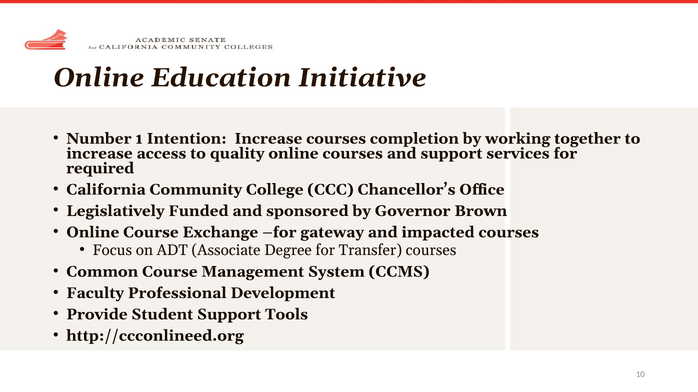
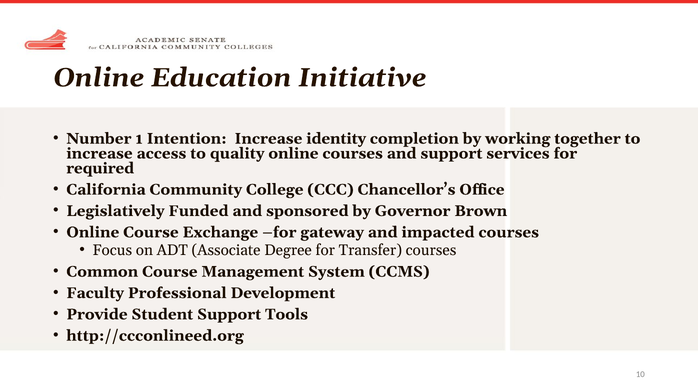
Increase courses: courses -> identity
